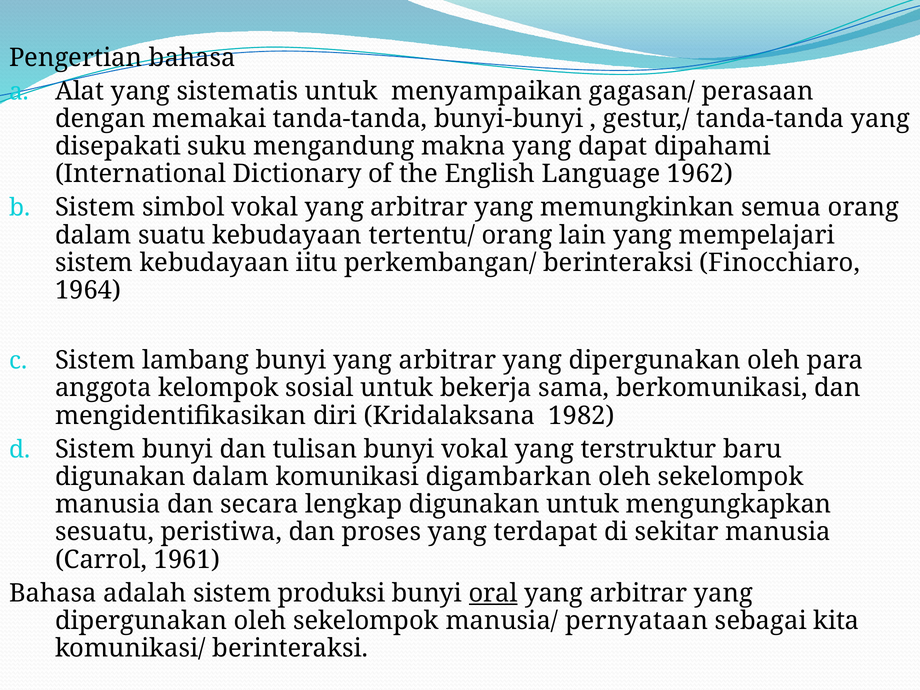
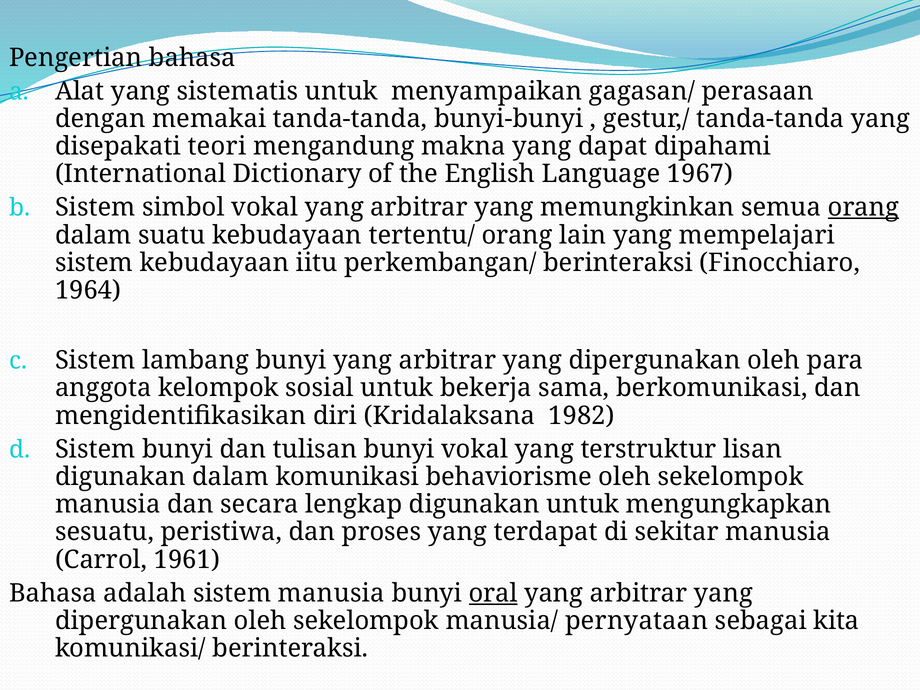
suku: suku -> teori
1962: 1962 -> 1967
orang at (863, 207) underline: none -> present
baru: baru -> lisan
digambarkan: digambarkan -> behaviorisme
sistem produksi: produksi -> manusia
